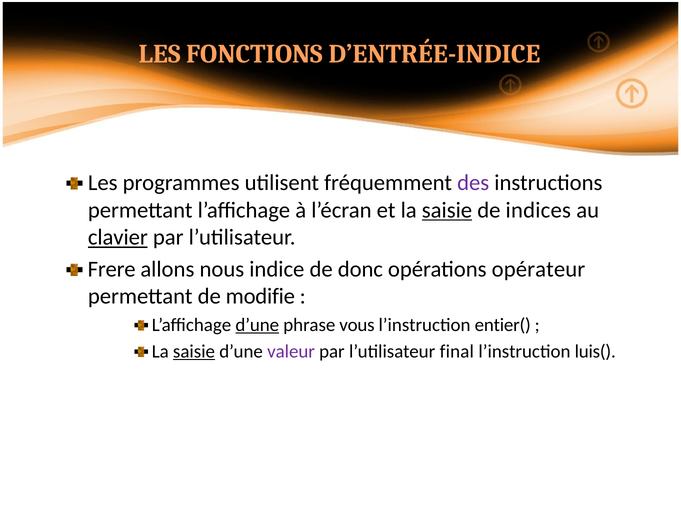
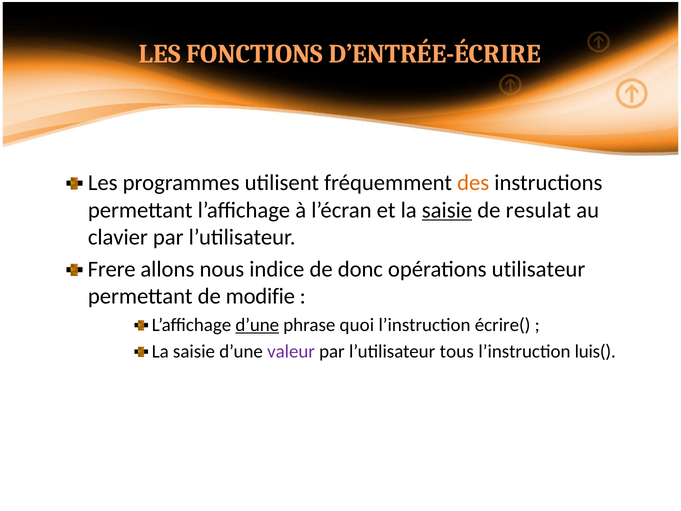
D’ENTRÉE-INDICE: D’ENTRÉE-INDICE -> D’ENTRÉE-ÉCRIRE
des colour: purple -> orange
indices: indices -> resulat
clavier underline: present -> none
opérateur: opérateur -> utilisateur
vous: vous -> quoi
entier(: entier( -> écrire(
saisie at (194, 351) underline: present -> none
final: final -> tous
